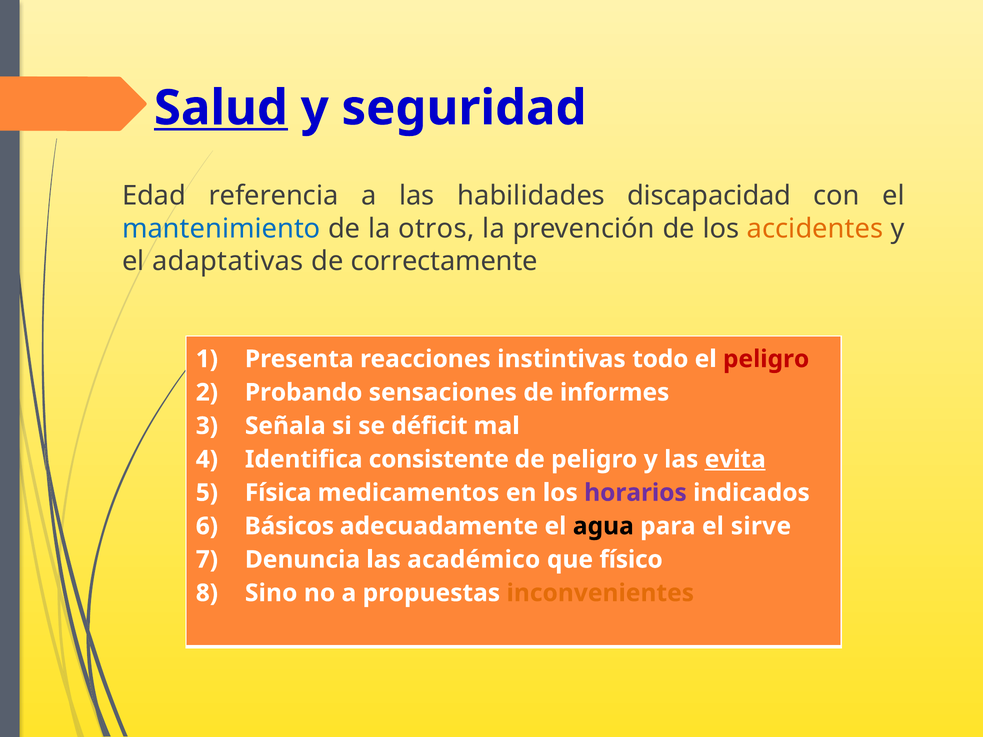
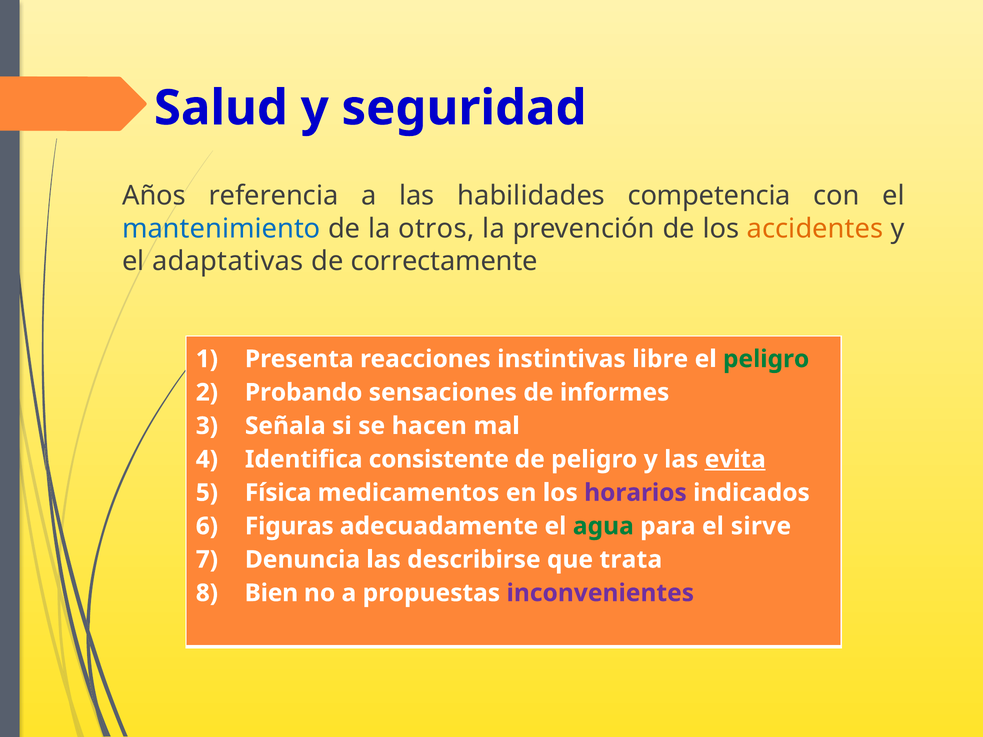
Salud underline: present -> none
Edad: Edad -> Años
discapacidad: discapacidad -> competencia
todo: todo -> libre
peligro at (766, 359) colour: red -> green
déficit: déficit -> hacen
Básicos: Básicos -> Figuras
agua colour: black -> green
académico: académico -> describirse
físico: físico -> trata
Sino: Sino -> Bien
inconvenientes colour: orange -> purple
